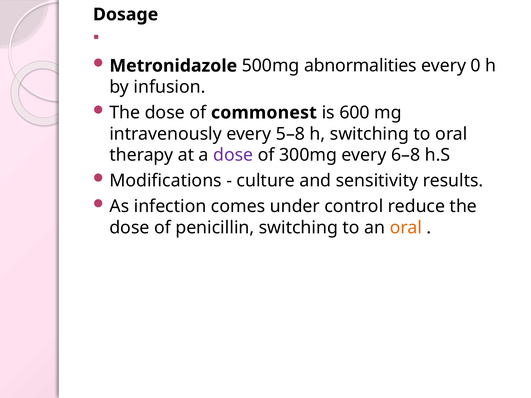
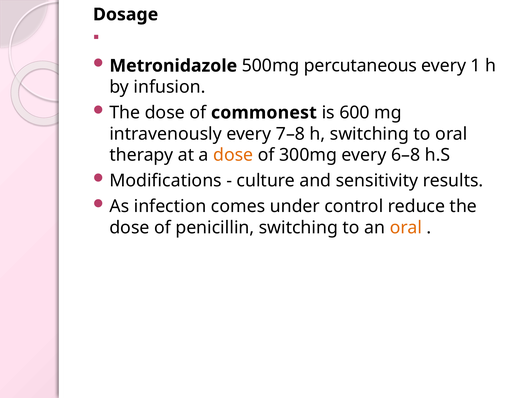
abnormalities: abnormalities -> percutaneous
0: 0 -> 1
5–8: 5–8 -> 7–8
dose at (233, 155) colour: purple -> orange
